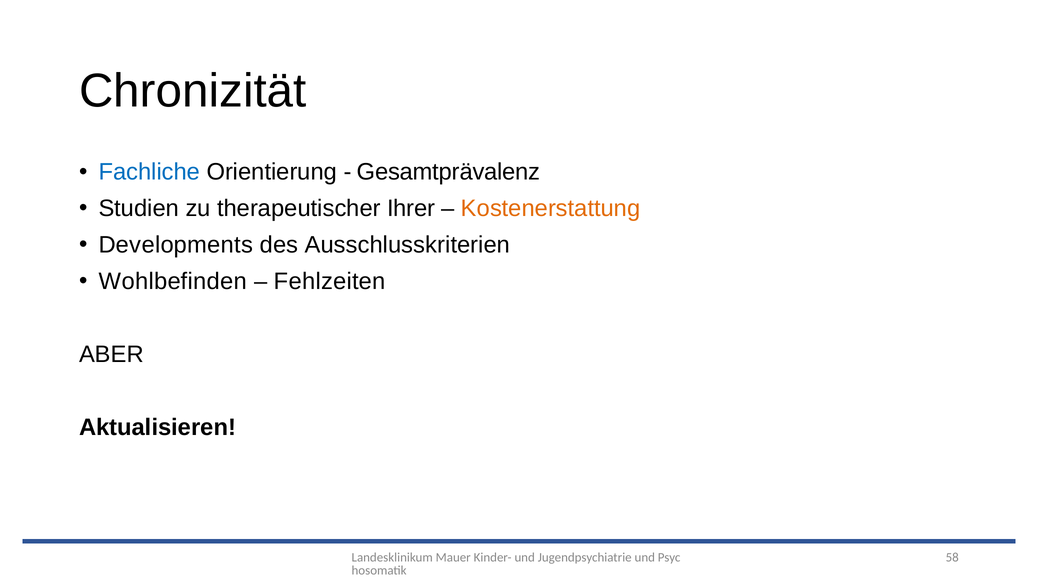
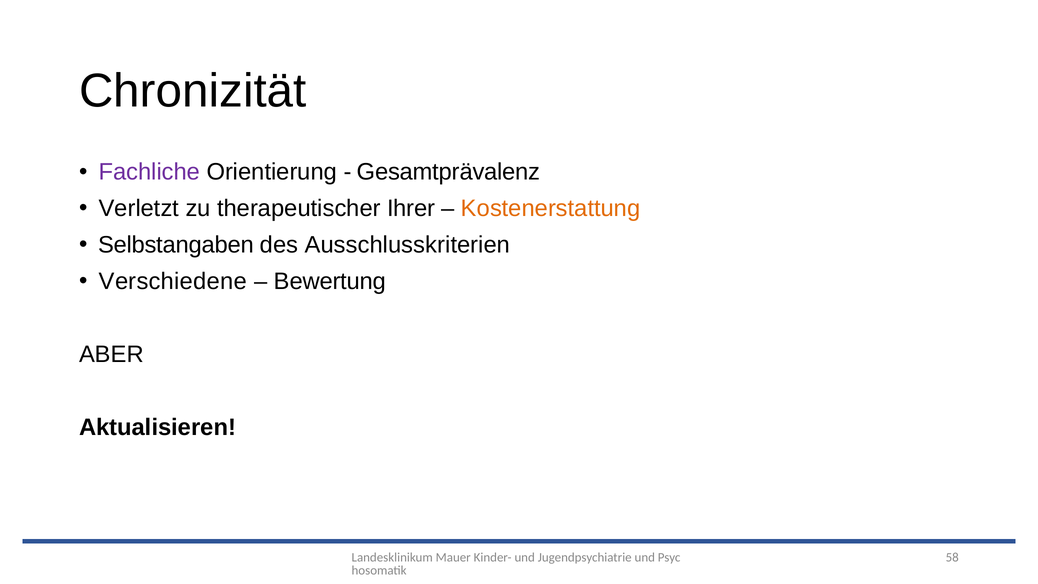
Fachliche colour: blue -> purple
Studien: Studien -> Verletzt
Developments: Developments -> Selbstangaben
Wohlbefinden: Wohlbefinden -> Verschiedene
Fehlzeiten: Fehlzeiten -> Bewertung
